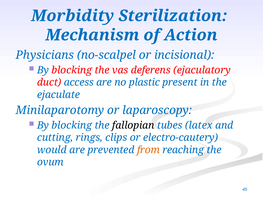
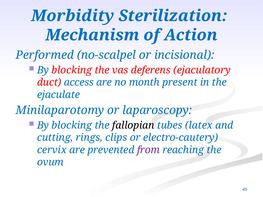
Physicians: Physicians -> Performed
plastic: plastic -> month
would: would -> cervix
from colour: orange -> purple
